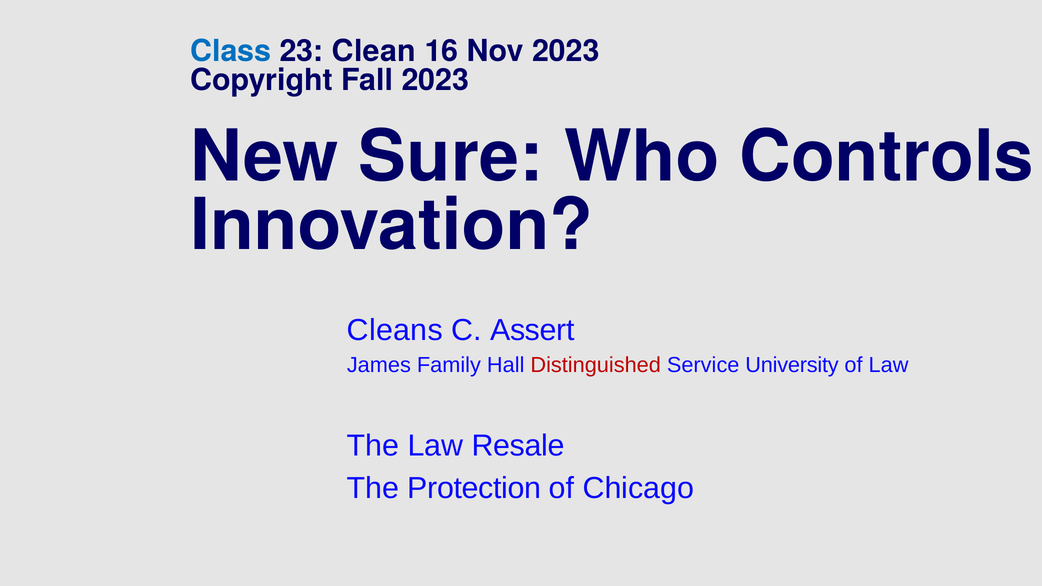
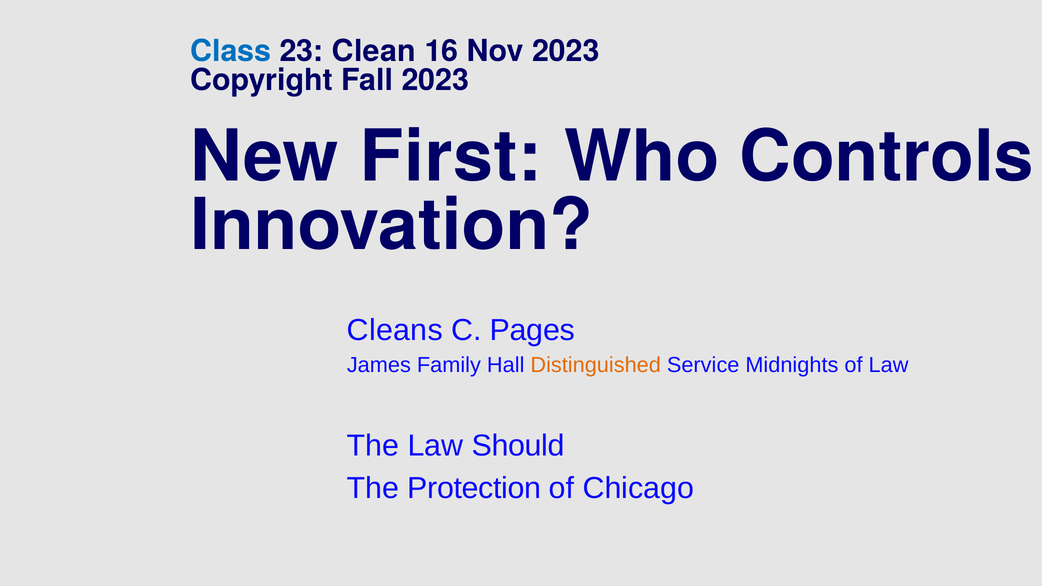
Sure: Sure -> First
Assert: Assert -> Pages
Distinguished colour: red -> orange
University: University -> Midnights
Resale: Resale -> Should
